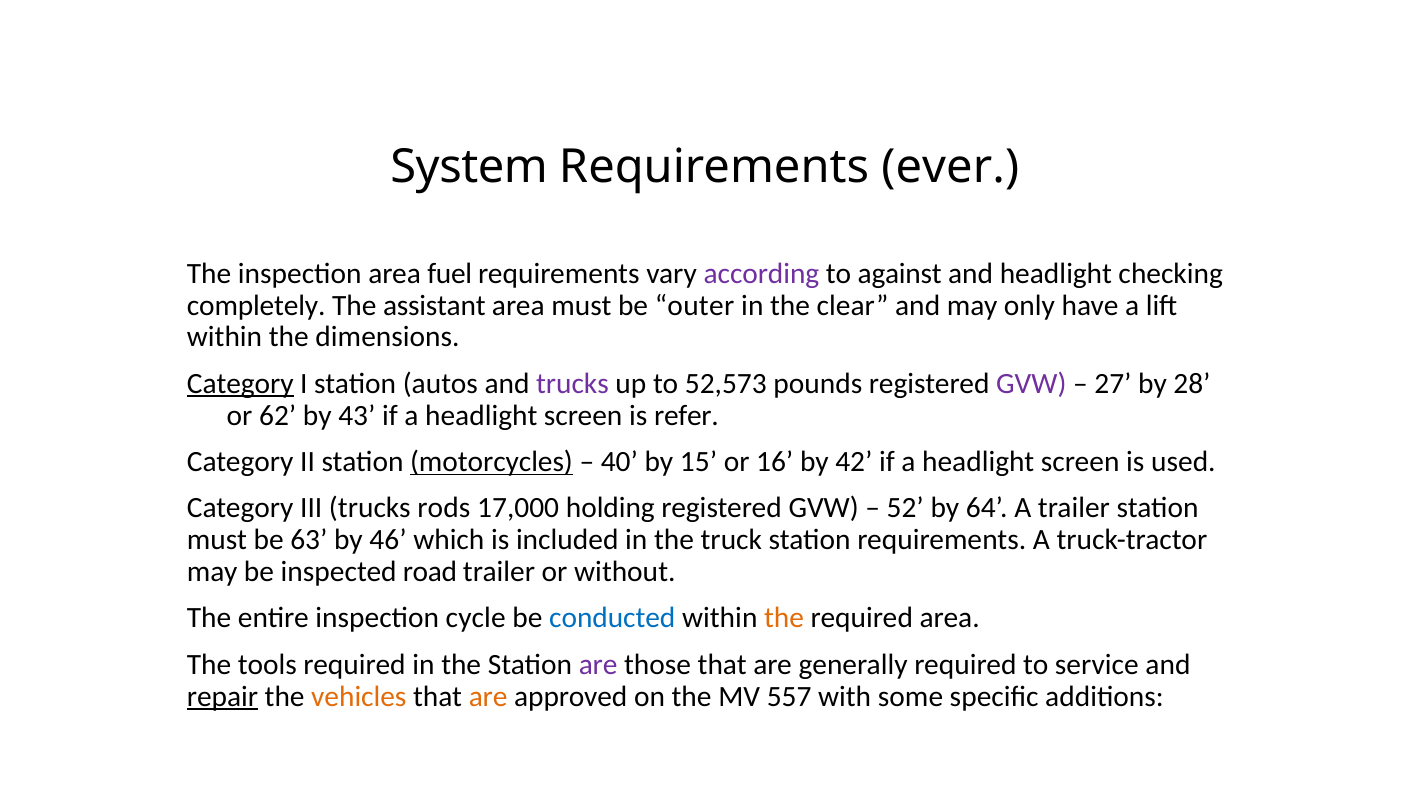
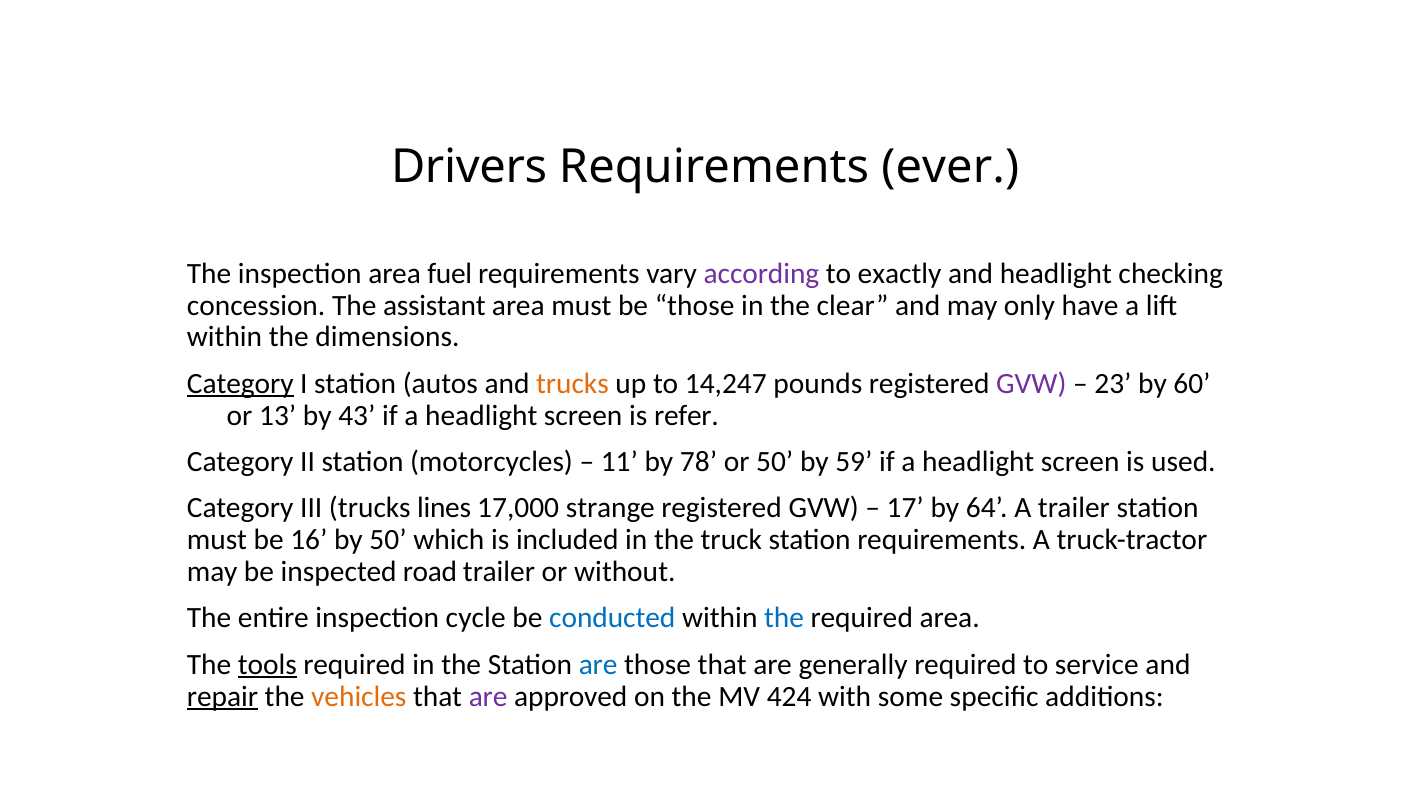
System: System -> Drivers
against: against -> exactly
completely: completely -> concession
be outer: outer -> those
trucks at (572, 384) colour: purple -> orange
52,573: 52,573 -> 14,247
27: 27 -> 23
28: 28 -> 60
62: 62 -> 13
motorcycles underline: present -> none
40: 40 -> 11
15: 15 -> 78
or 16: 16 -> 50
42: 42 -> 59
rods: rods -> lines
holding: holding -> strange
52: 52 -> 17
63: 63 -> 16
by 46: 46 -> 50
the at (784, 619) colour: orange -> blue
tools underline: none -> present
are at (598, 665) colour: purple -> blue
are at (488, 697) colour: orange -> purple
557: 557 -> 424
